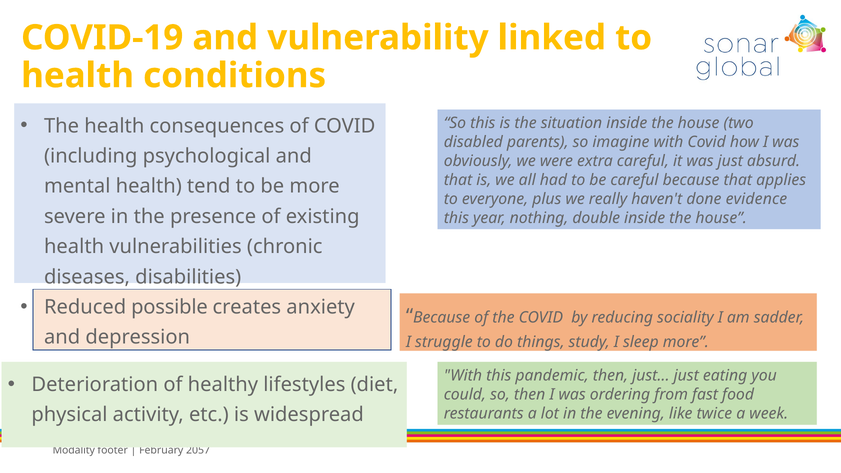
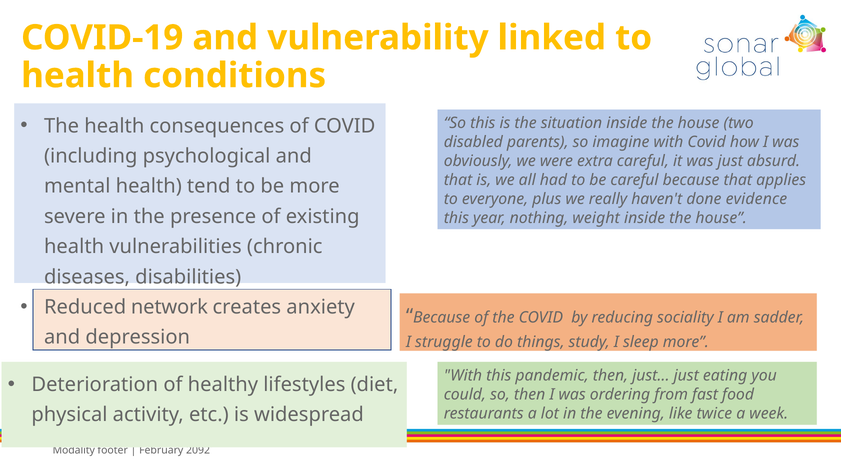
double: double -> weight
possible: possible -> network
2057: 2057 -> 2092
